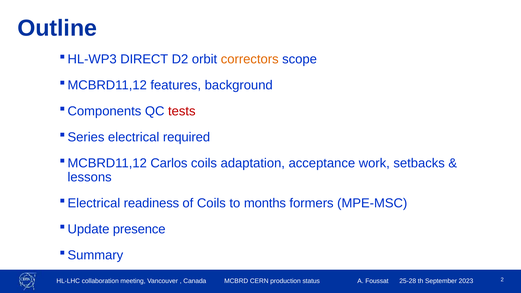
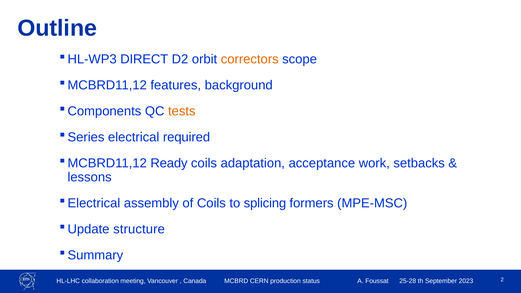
tests colour: red -> orange
Carlos: Carlos -> Ready
readiness: readiness -> assembly
months: months -> splicing
presence: presence -> structure
